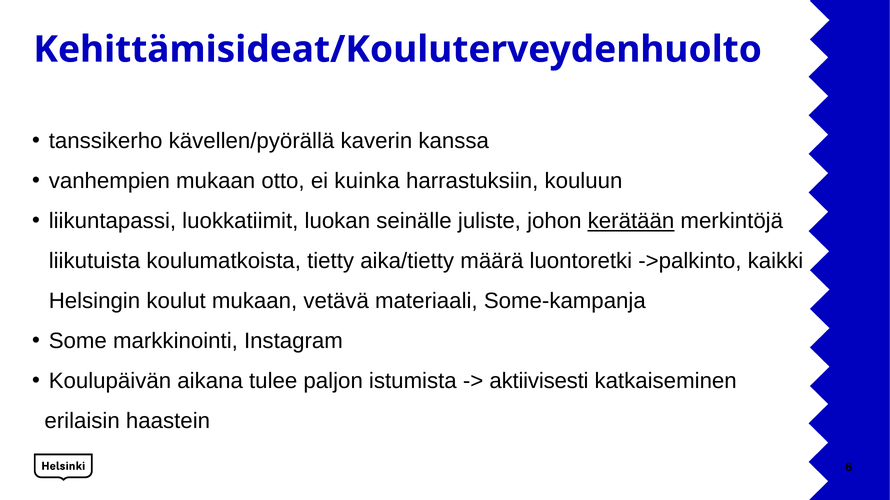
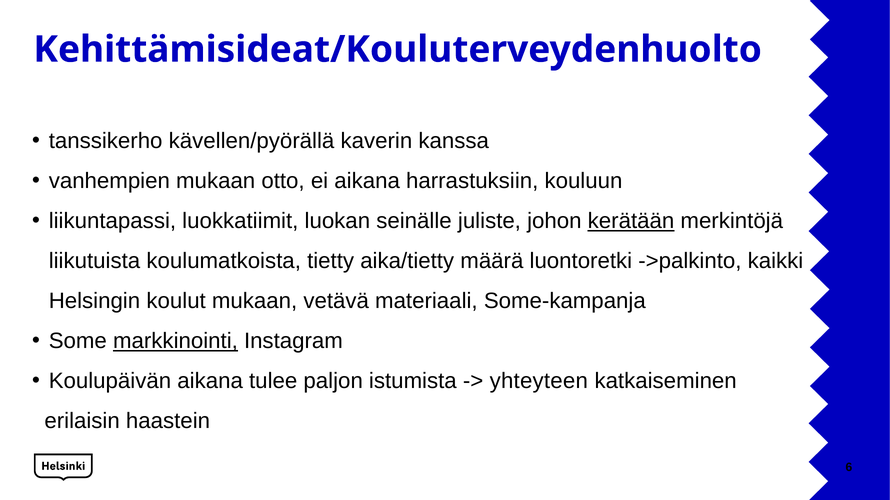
ei kuinka: kuinka -> aikana
markkinointi underline: none -> present
aktiivisesti: aktiivisesti -> yhteyteen
